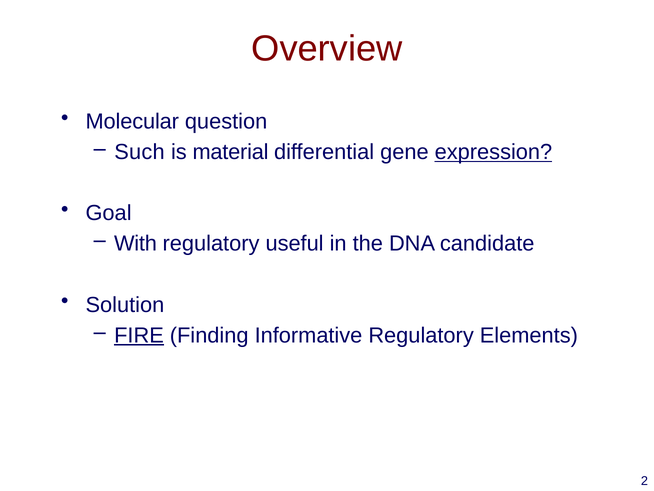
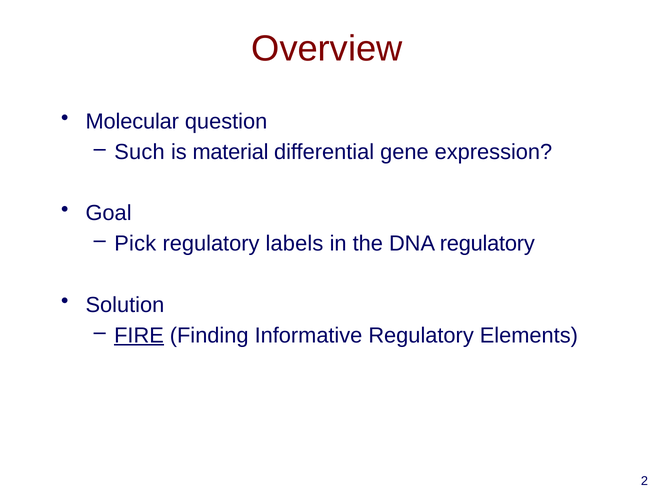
expression underline: present -> none
With: With -> Pick
useful: useful -> labels
DNA candidate: candidate -> regulatory
